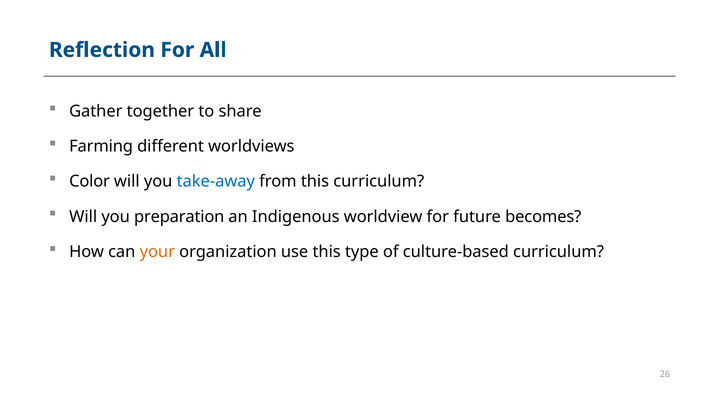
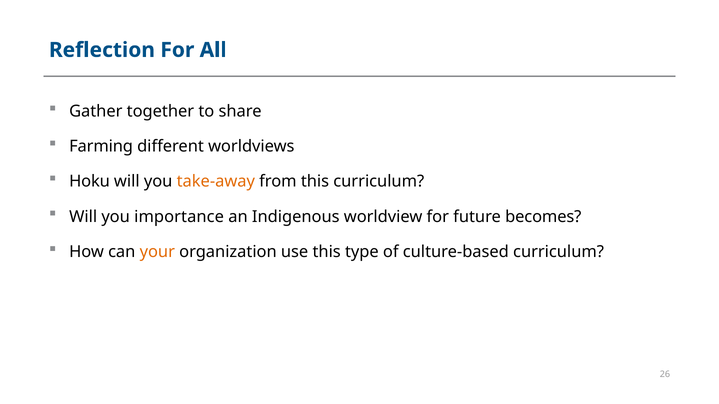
Color: Color -> Hoku
take-away colour: blue -> orange
preparation: preparation -> importance
